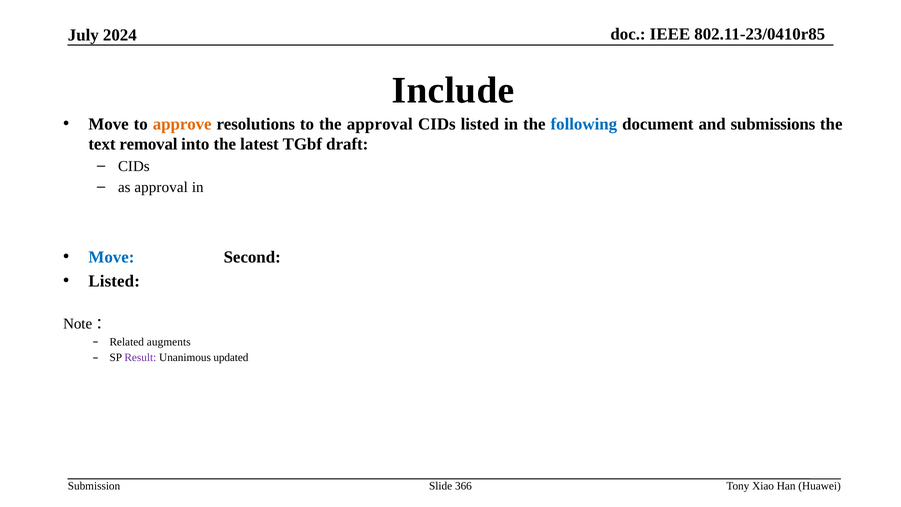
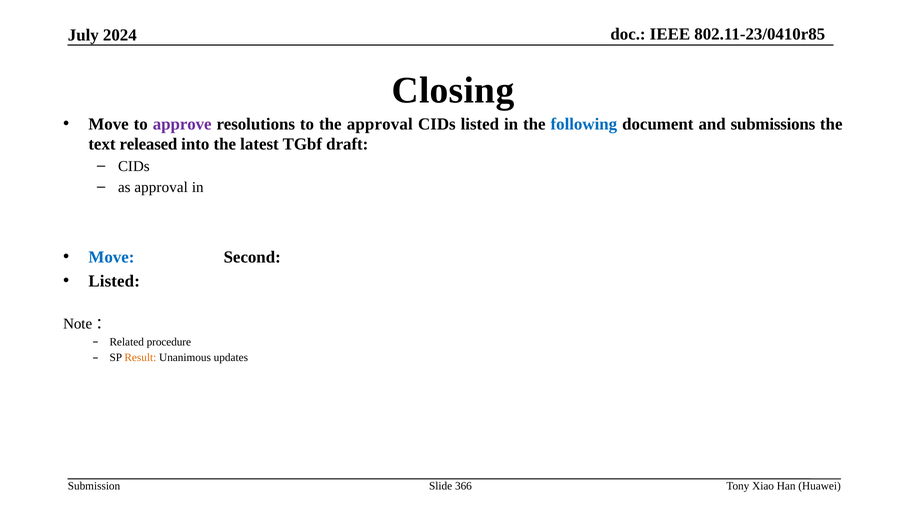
Include: Include -> Closing
approve colour: orange -> purple
removal: removal -> released
augments: augments -> procedure
Result colour: purple -> orange
updated: updated -> updates
